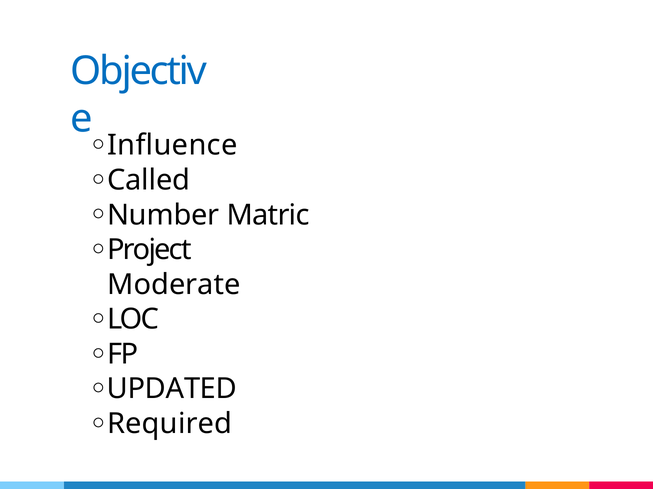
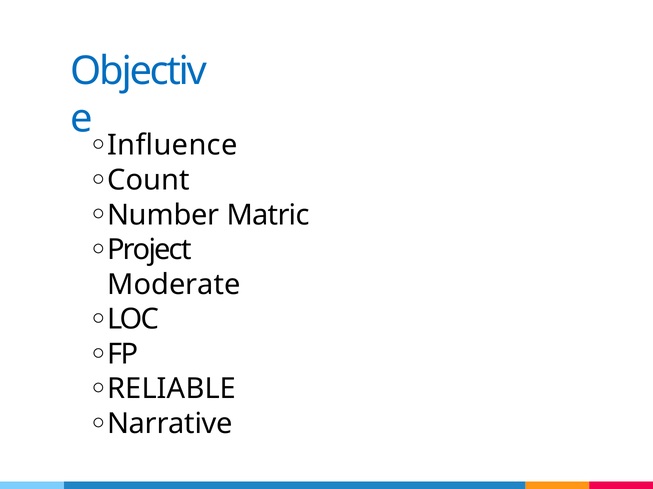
Called: Called -> Count
UPDATED: UPDATED -> RELIABLE
Required: Required -> Narrative
